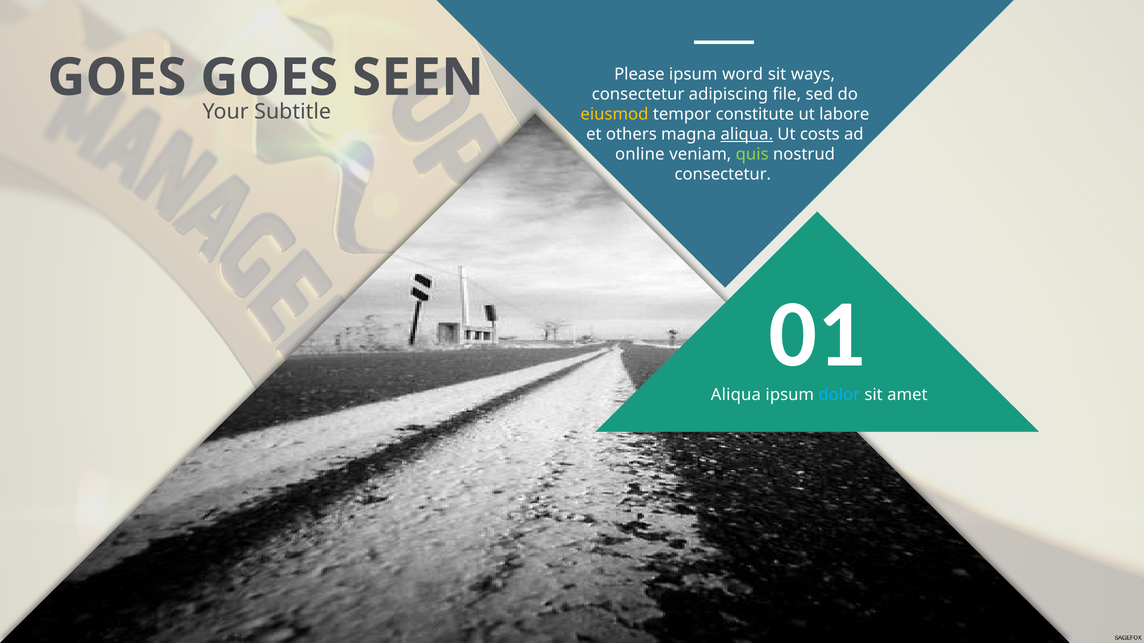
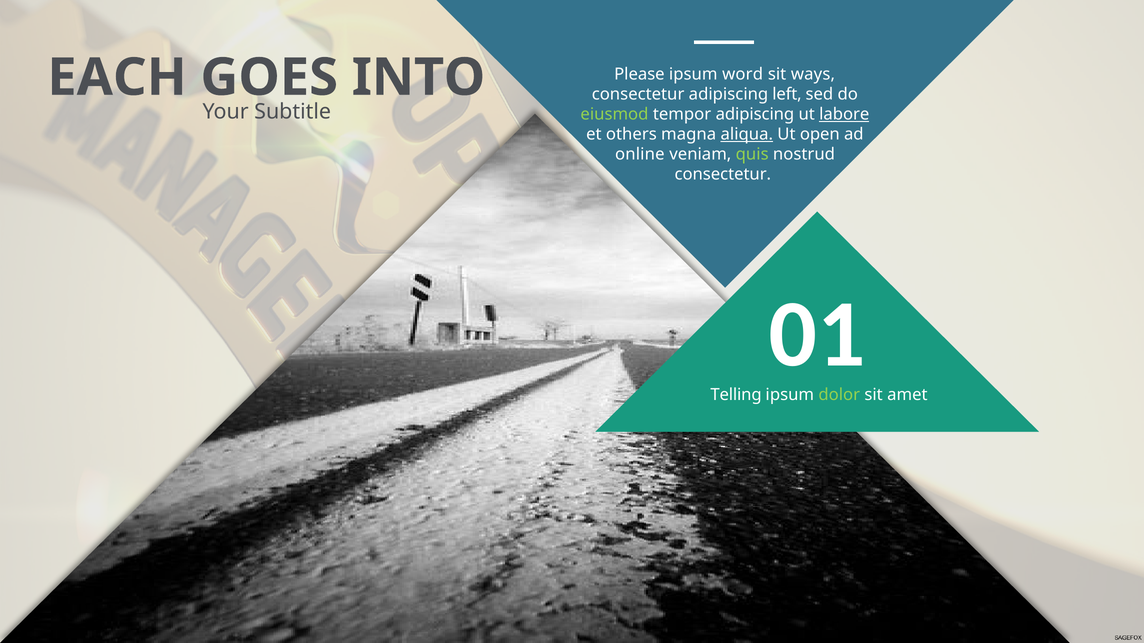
GOES at (117, 78): GOES -> EACH
SEEN: SEEN -> INTO
file: file -> left
eiusmod colour: yellow -> light green
tempor constitute: constitute -> adipiscing
labore underline: none -> present
costs: costs -> open
Aliqua at (736, 395): Aliqua -> Telling
dolor colour: light blue -> light green
